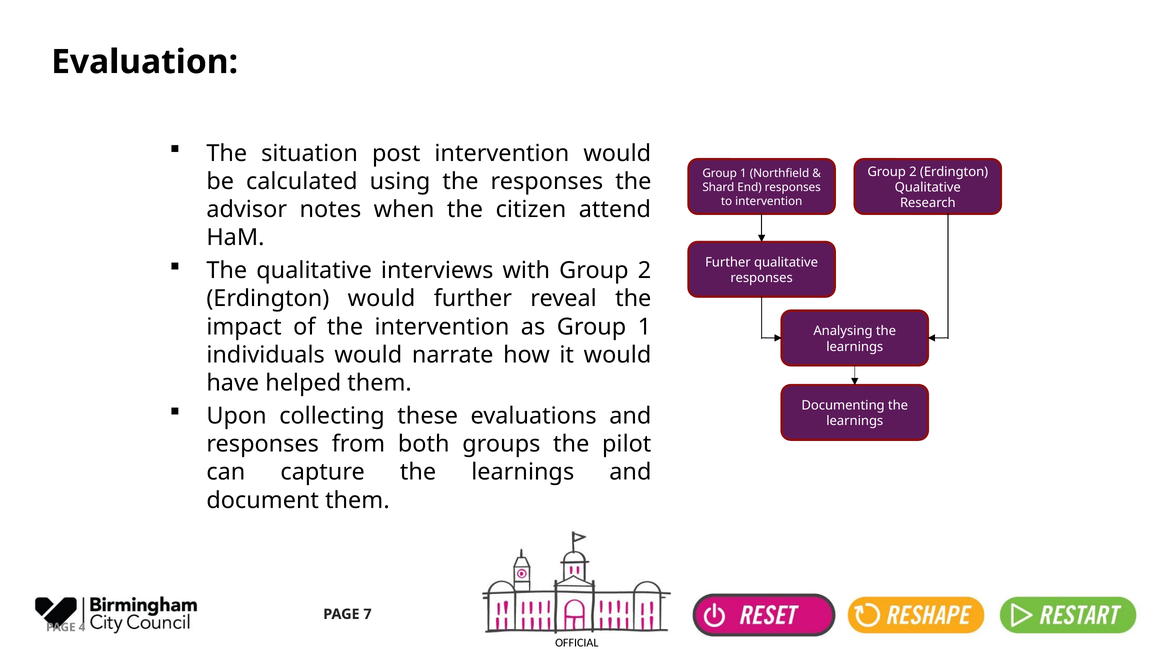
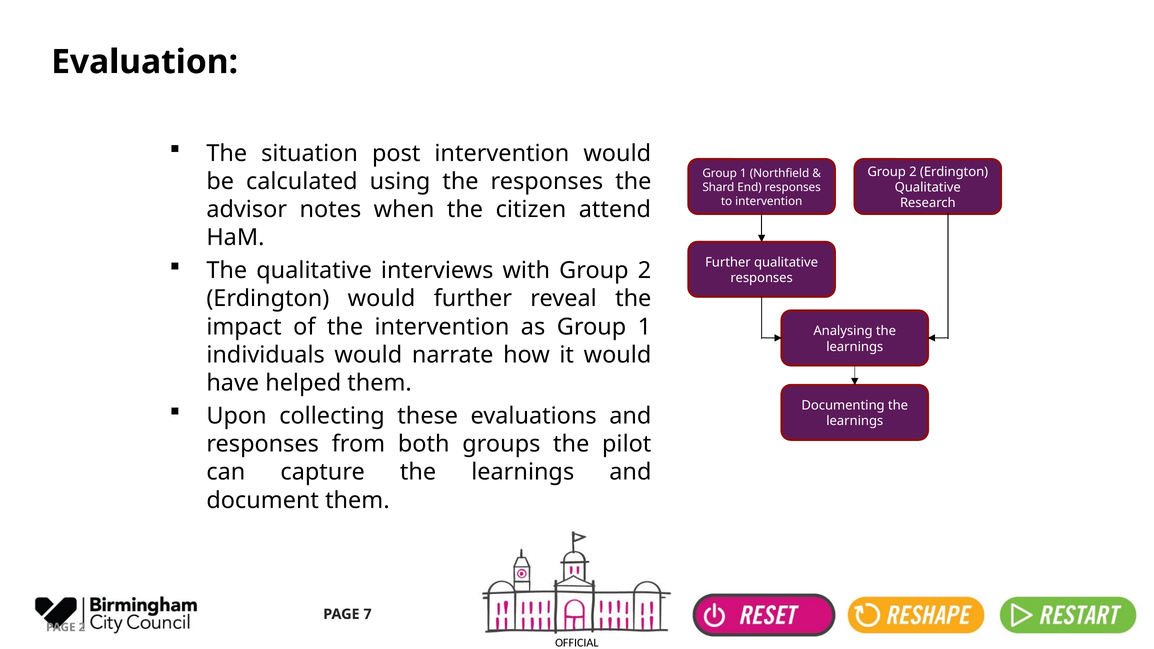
PAGE 4: 4 -> 2
